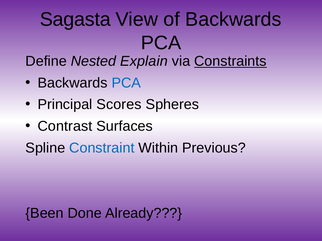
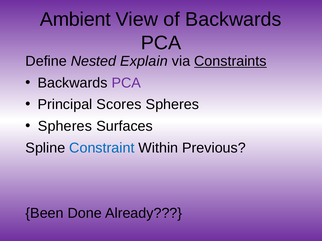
Sagasta: Sagasta -> Ambient
PCA at (126, 83) colour: blue -> purple
Contrast at (65, 126): Contrast -> Spheres
